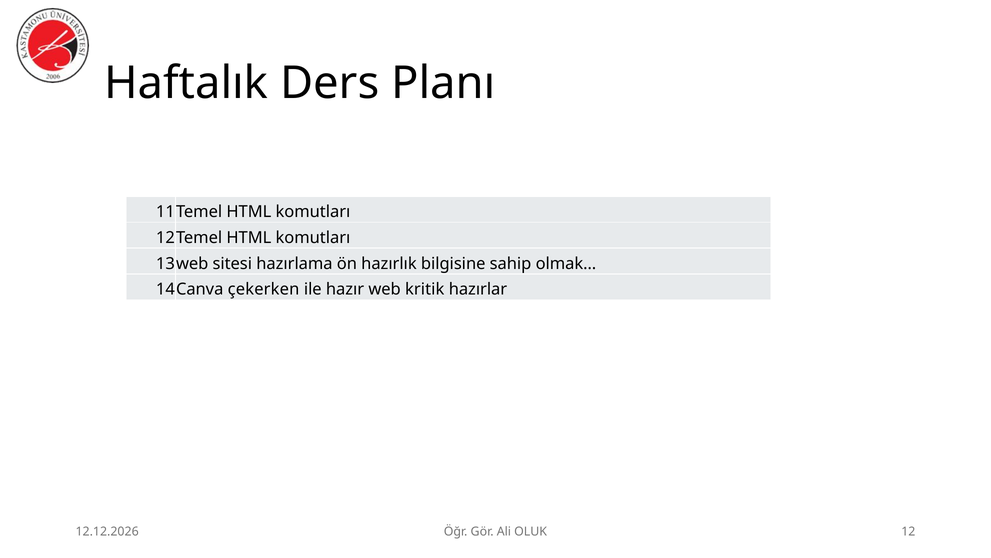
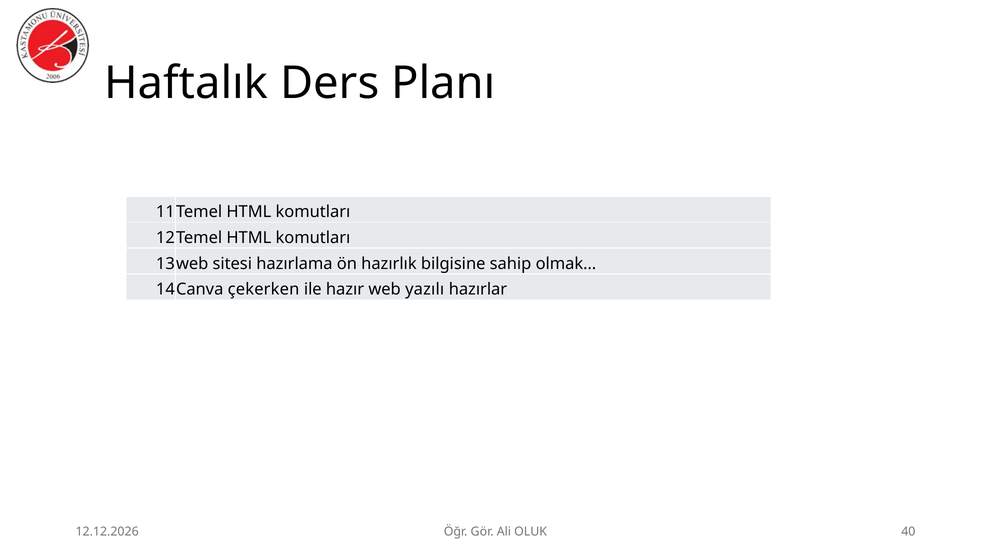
kritik: kritik -> yazılı
12: 12 -> 40
